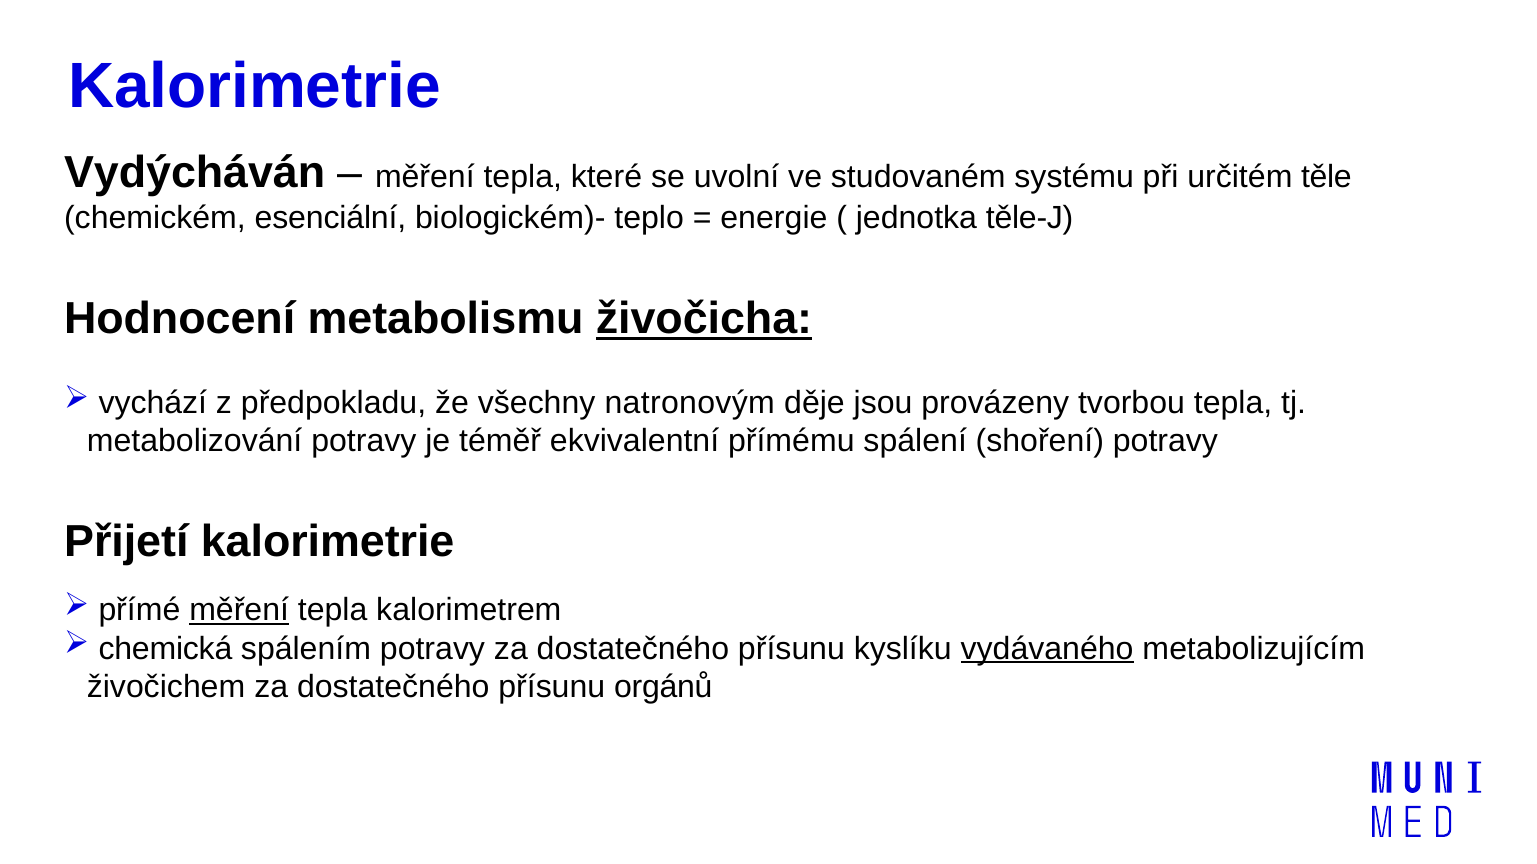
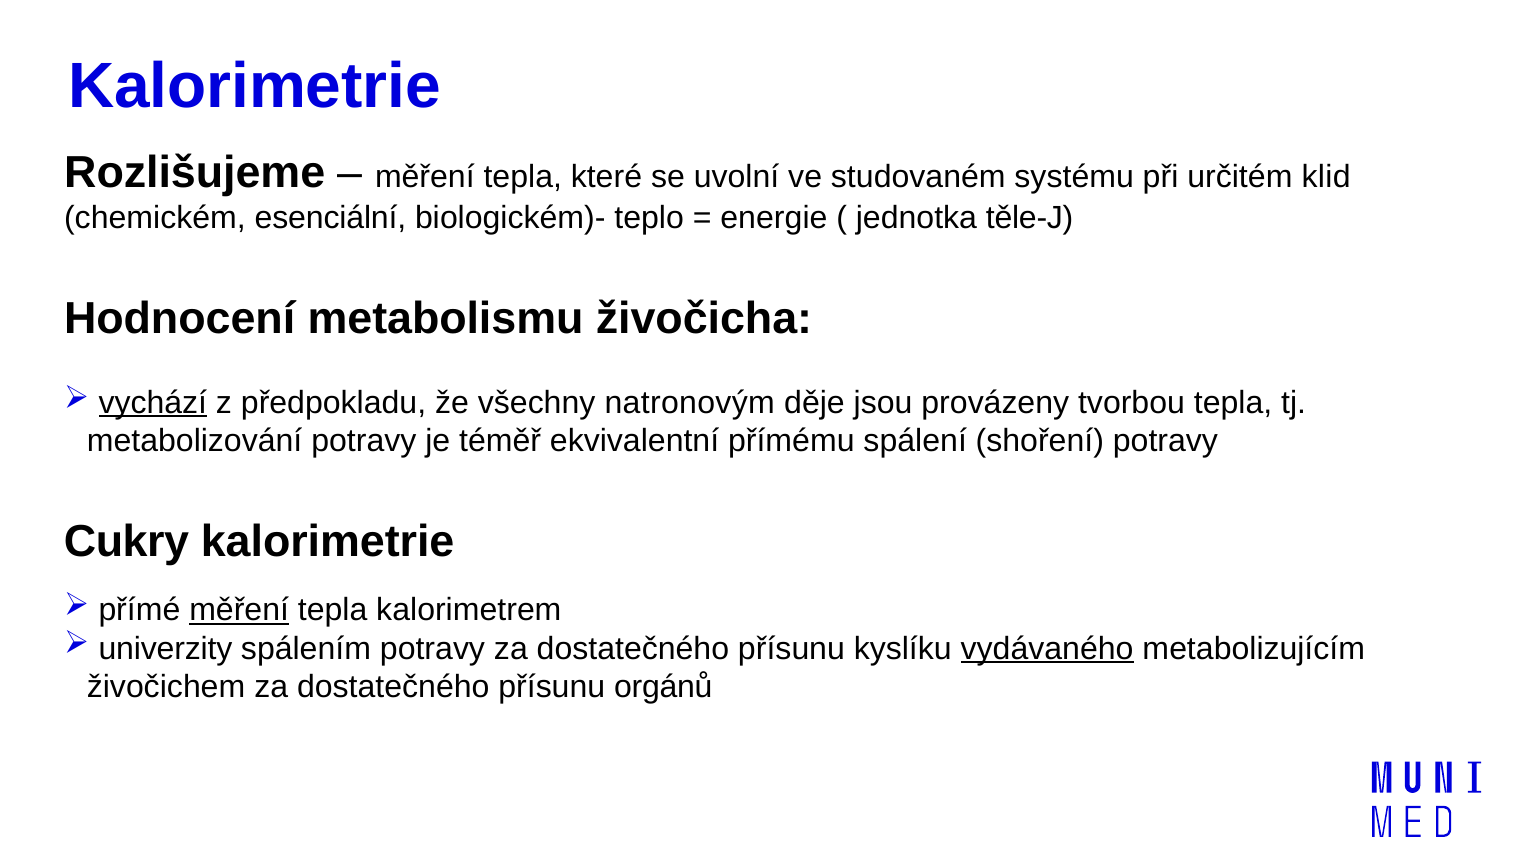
Vydýcháván: Vydýcháván -> Rozlišujeme
těle: těle -> klid
živočicha underline: present -> none
vychází underline: none -> present
Přijetí: Přijetí -> Cukry
chemická: chemická -> univerzity
